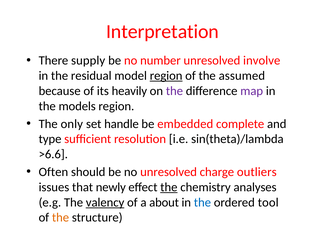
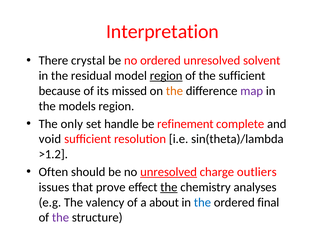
supply: supply -> crystal
no number: number -> ordered
involve: involve -> solvent
the assumed: assumed -> sufficient
heavily: heavily -> missed
the at (174, 91) colour: purple -> orange
embedded: embedded -> refinement
type: type -> void
>6.6: >6.6 -> >1.2
unresolved at (169, 172) underline: none -> present
newly: newly -> prove
valency underline: present -> none
tool: tool -> final
the at (61, 217) colour: orange -> purple
